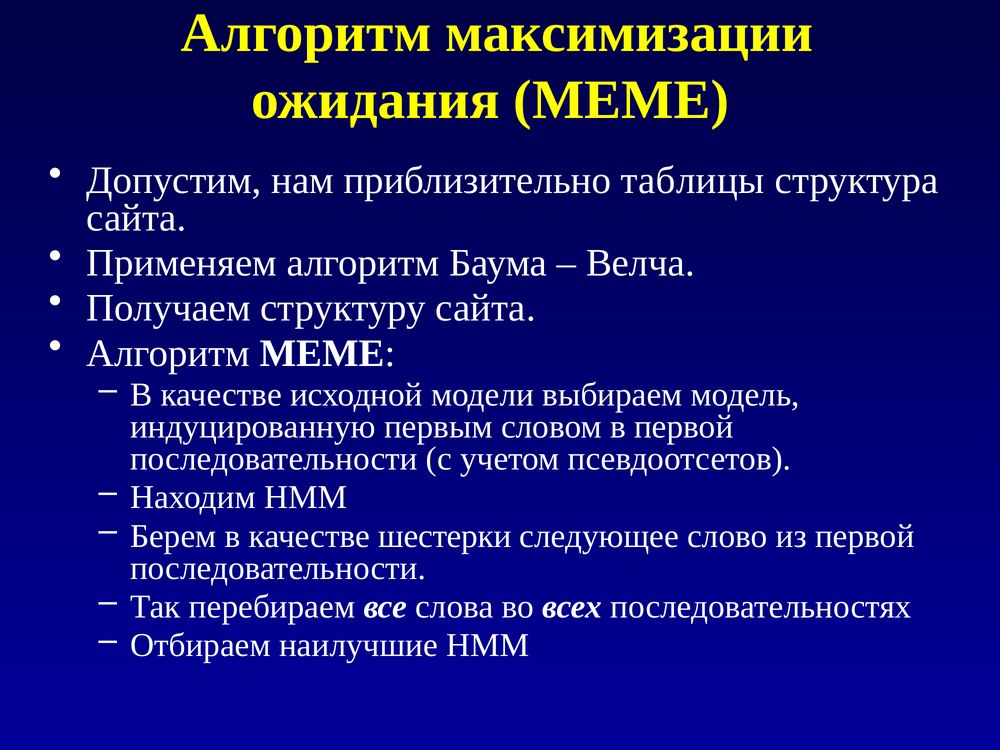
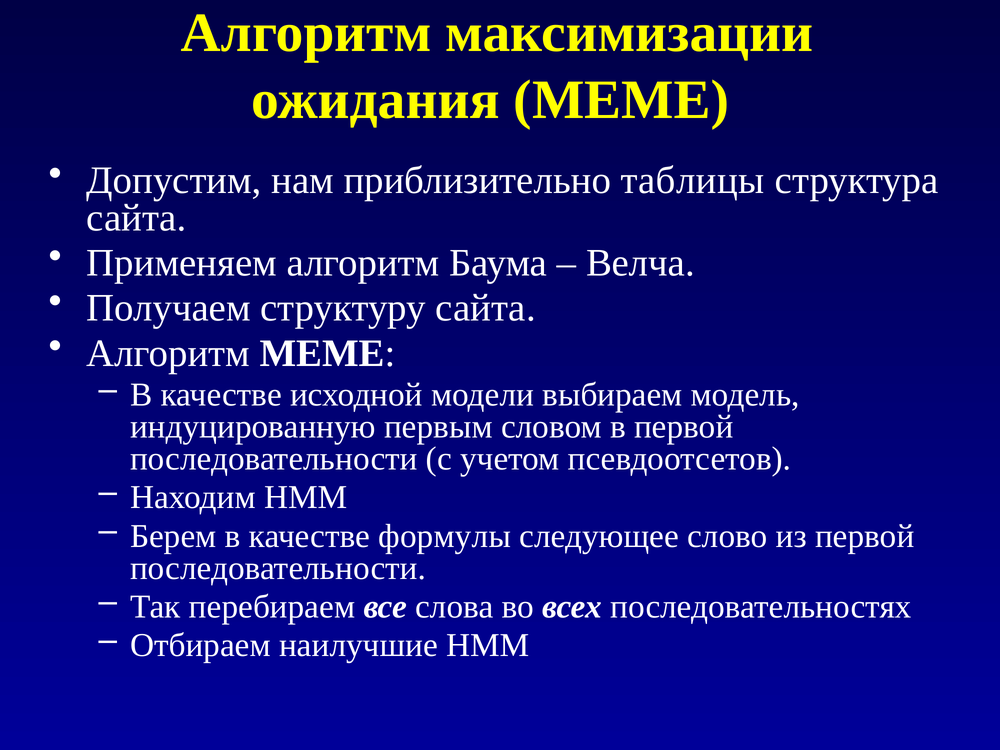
шестерки: шестерки -> формулы
